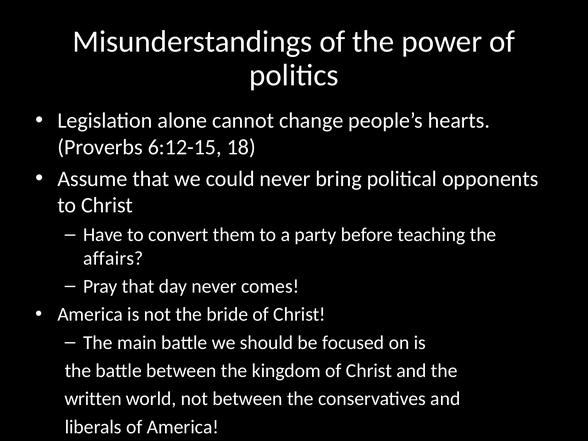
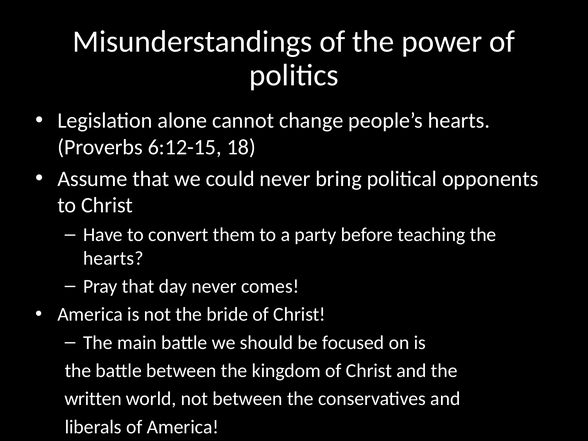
affairs at (113, 258): affairs -> hearts
